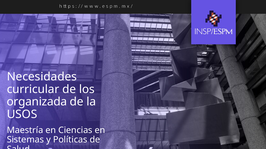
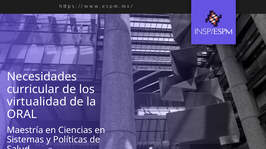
organizada: organizada -> virtualidad
USOS: USOS -> ORAL
